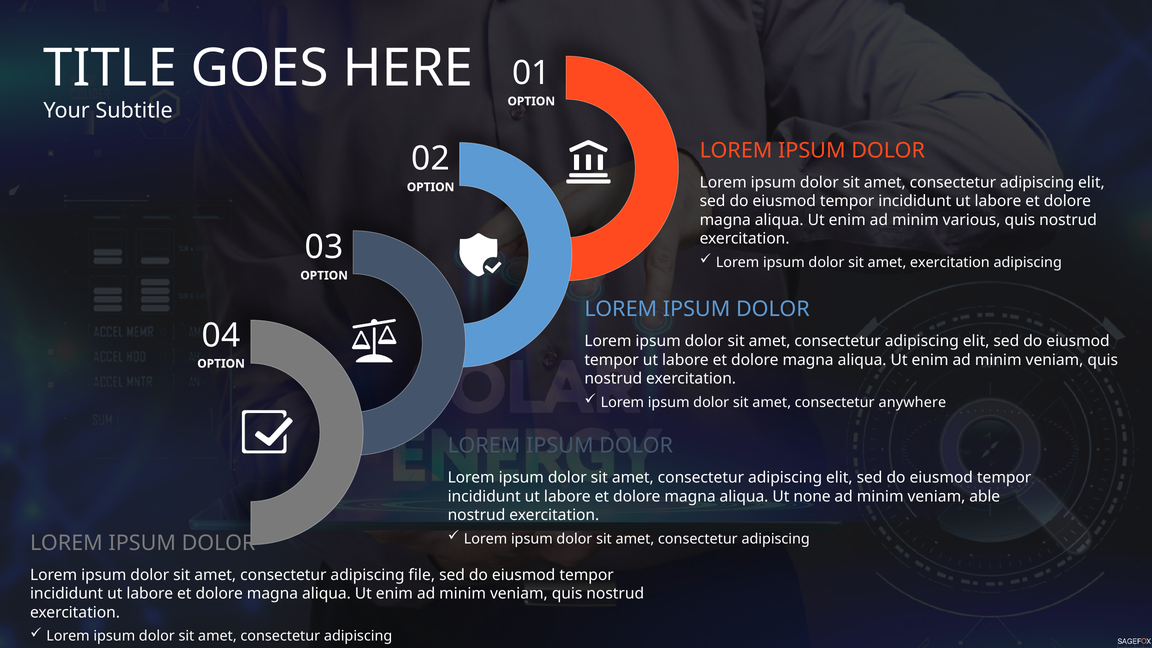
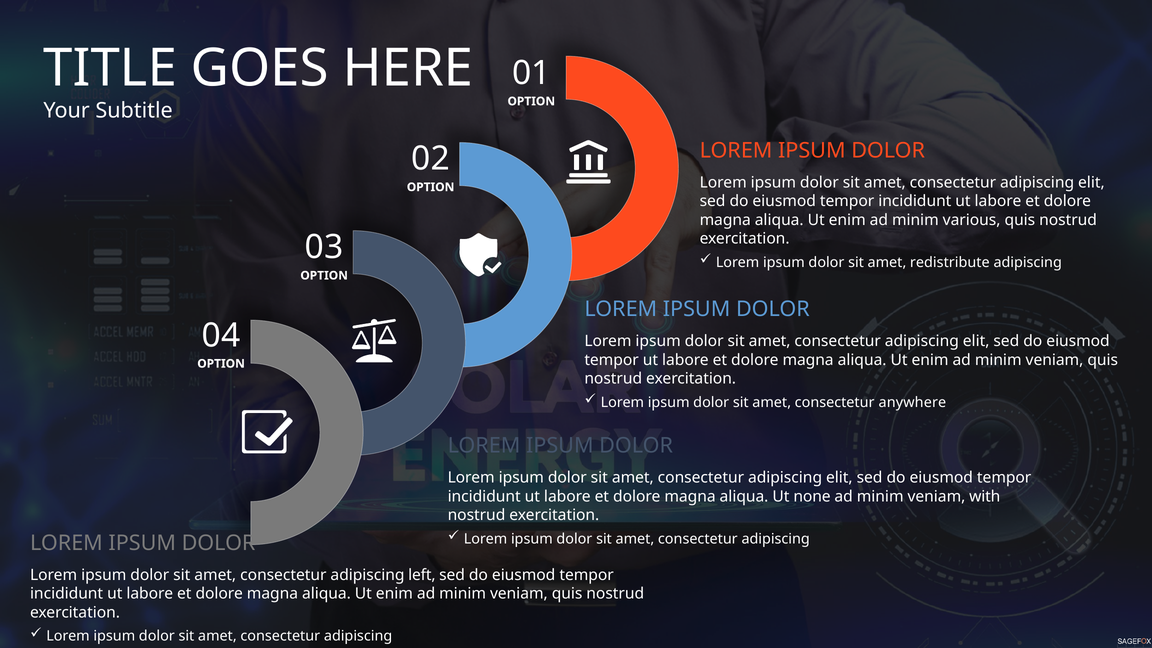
amet exercitation: exercitation -> redistribute
able: able -> with
file: file -> left
